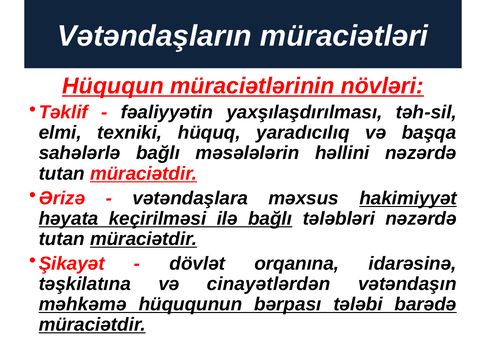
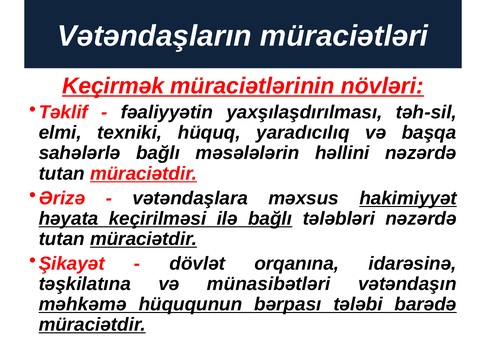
Hüququn: Hüququn -> Keçirmək
cinayətlərdən: cinayətlərdən -> münasibətləri
